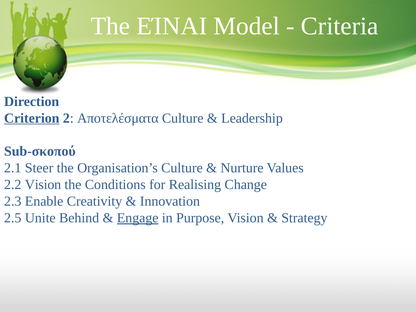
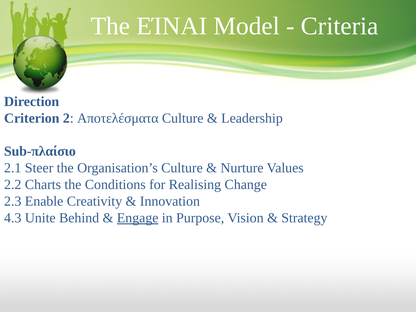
Criterion underline: present -> none
Sub-σκοπού: Sub-σκοπού -> Sub-πλαίσιο
2.2 Vision: Vision -> Charts
2.5: 2.5 -> 4.3
